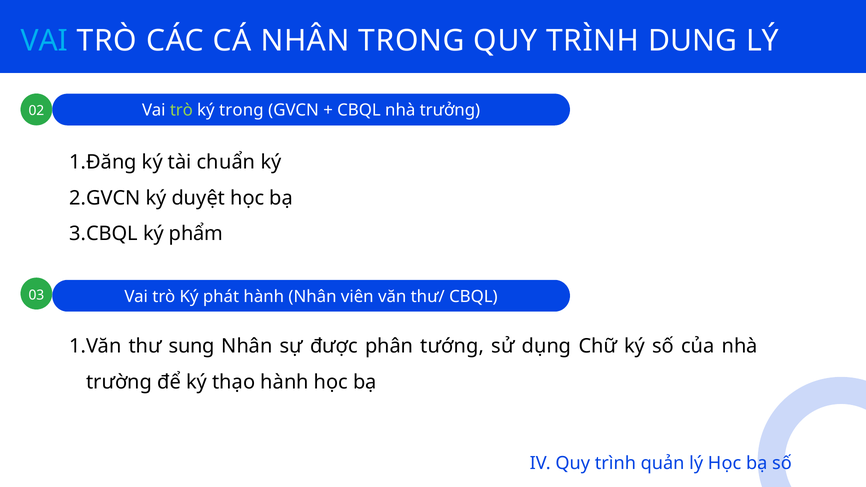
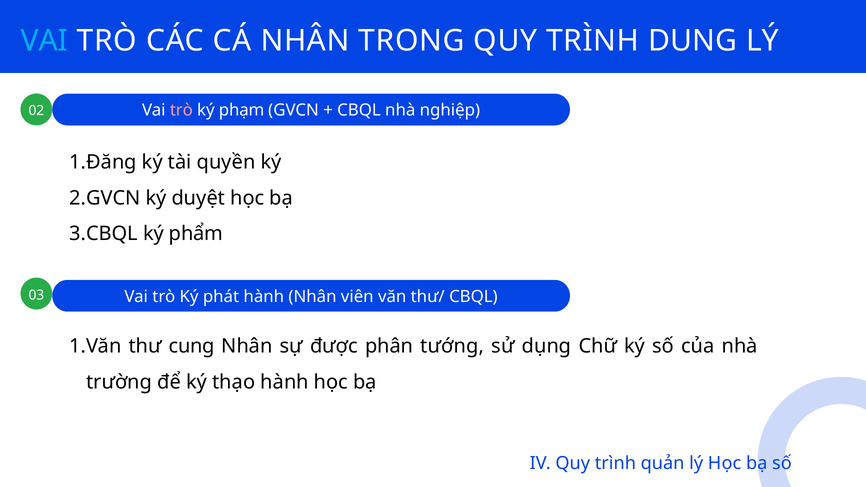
trò at (181, 110) colour: light green -> pink
ký trong: trong -> phạm
trưởng: trưởng -> nghiệp
chuẩn: chuẩn -> quyền
sung: sung -> cung
